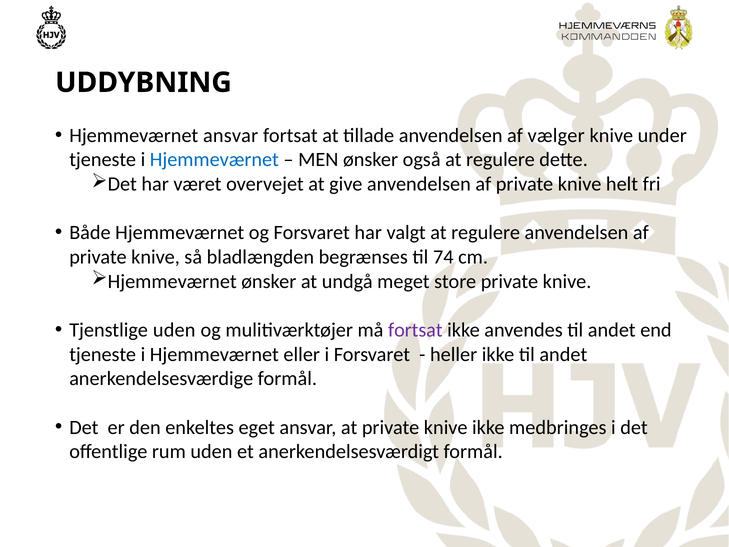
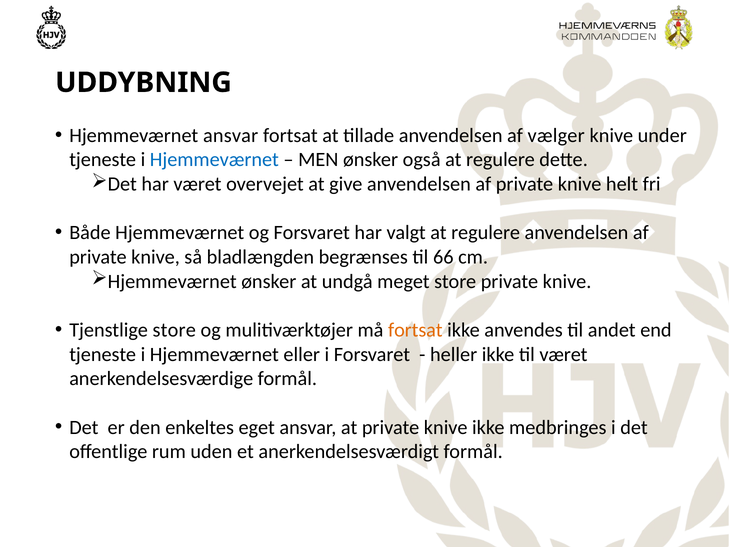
74: 74 -> 66
Tjenstlige uden: uden -> store
fortsat at (415, 330) colour: purple -> orange
ikke til andet: andet -> været
